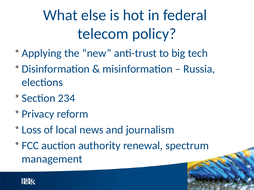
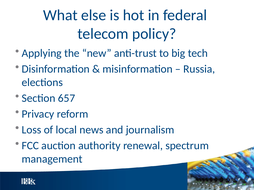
234: 234 -> 657
